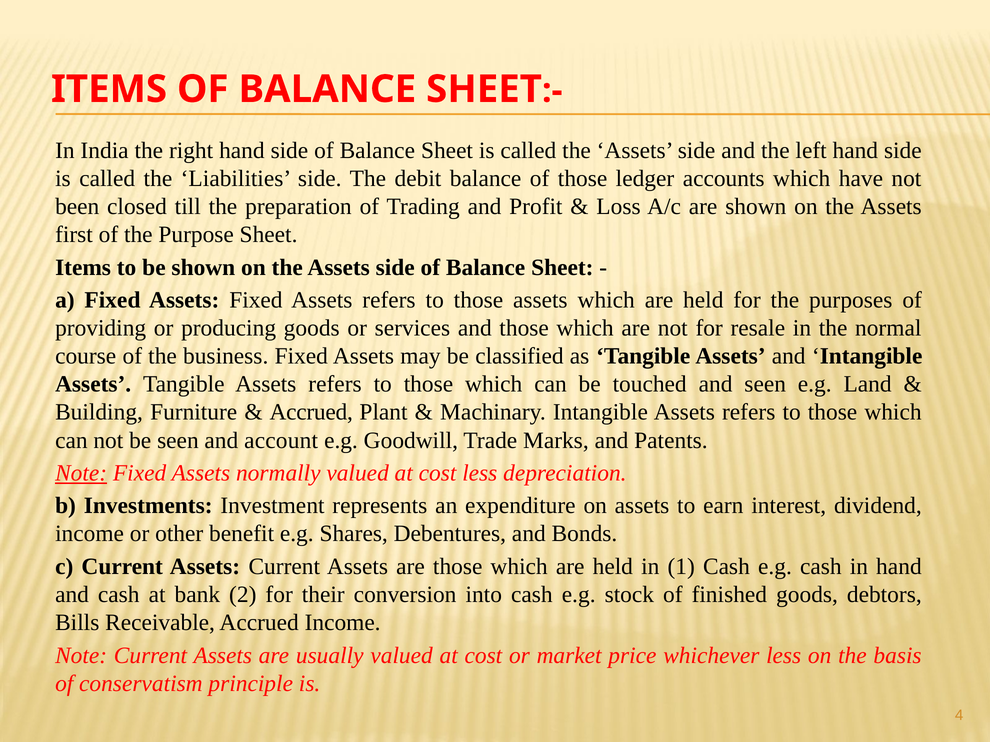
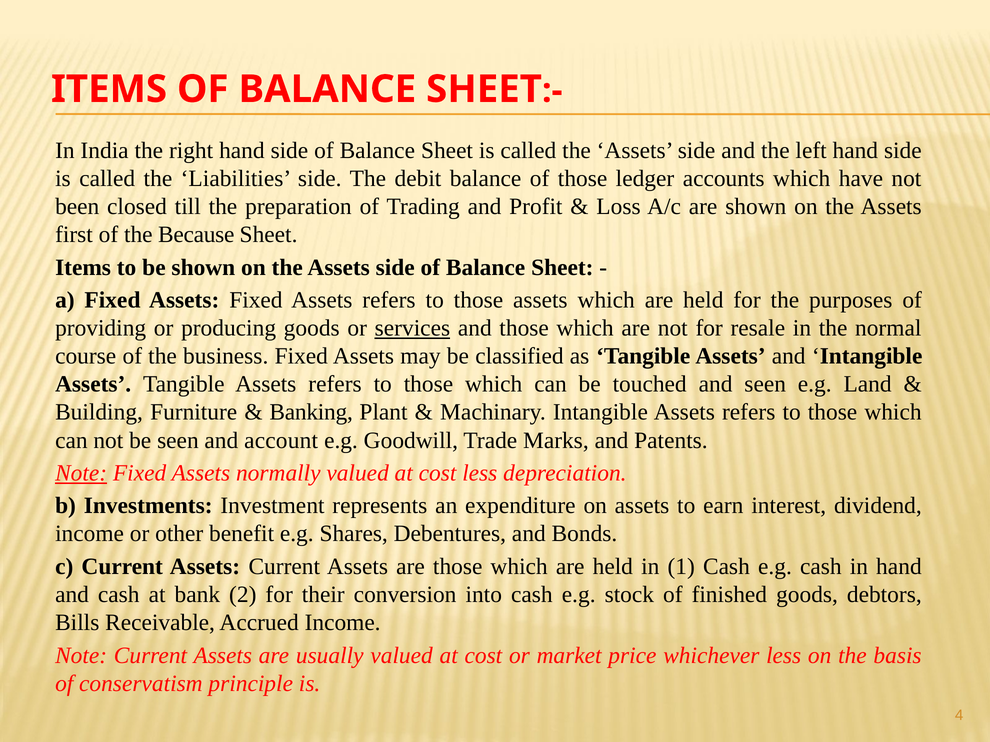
Purpose: Purpose -> Because
services underline: none -> present
Accrued at (311, 413): Accrued -> Banking
